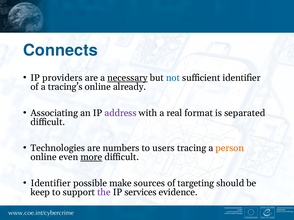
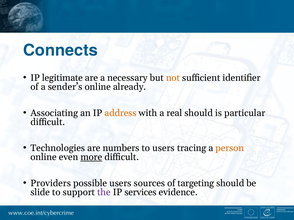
providers: providers -> legitimate
necessary underline: present -> none
not colour: blue -> orange
tracing’s: tracing’s -> sender’s
address colour: purple -> orange
real format: format -> should
separated: separated -> particular
Identifier at (51, 184): Identifier -> Providers
possible make: make -> users
keep: keep -> slide
